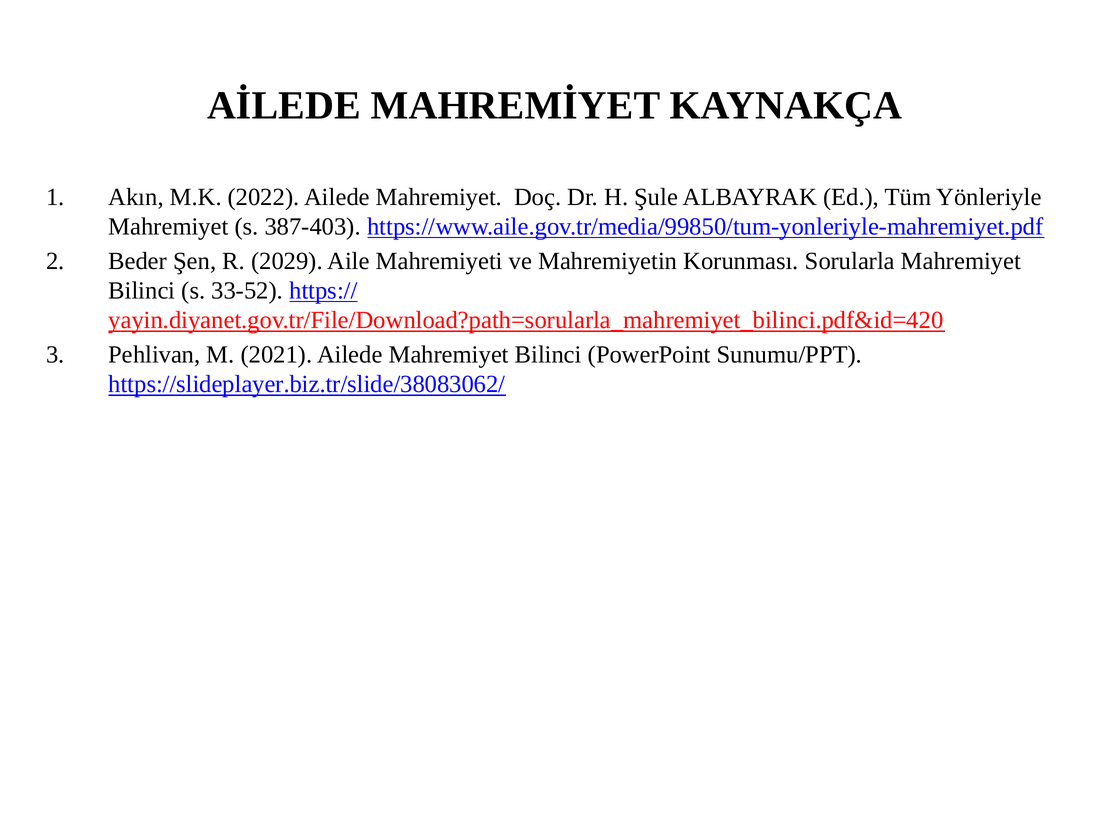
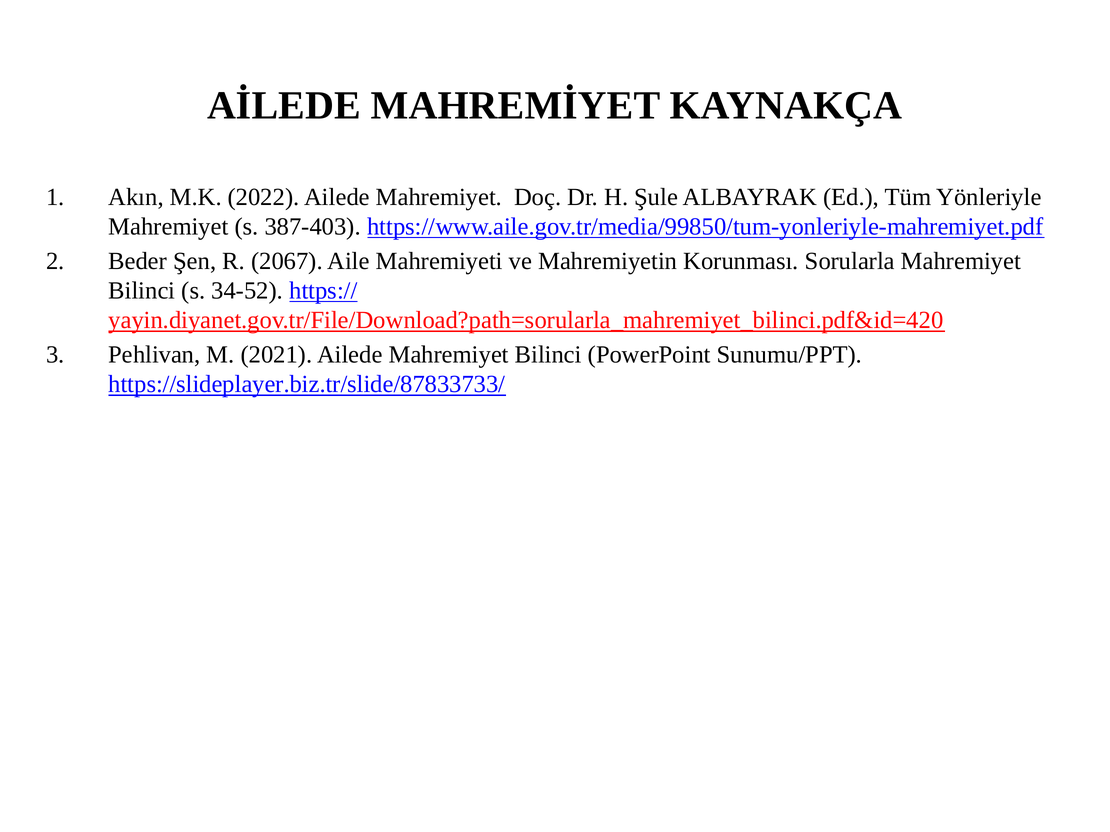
2029: 2029 -> 2067
33-52: 33-52 -> 34-52
https://slideplayer.biz.tr/slide/38083062/: https://slideplayer.biz.tr/slide/38083062/ -> https://slideplayer.biz.tr/slide/87833733/
